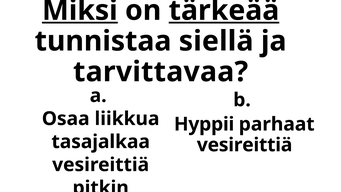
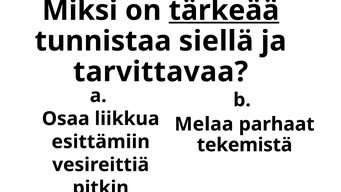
Miksi underline: present -> none
Hyppii: Hyppii -> Melaa
tasajalkaa: tasajalkaa -> esittämiin
vesireittiä at (245, 145): vesireittiä -> tekemistä
